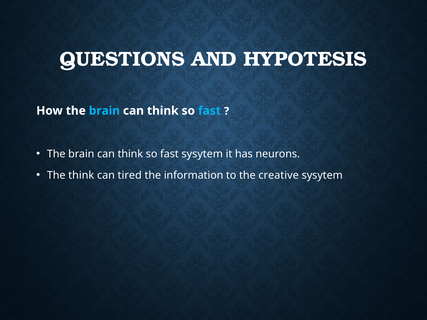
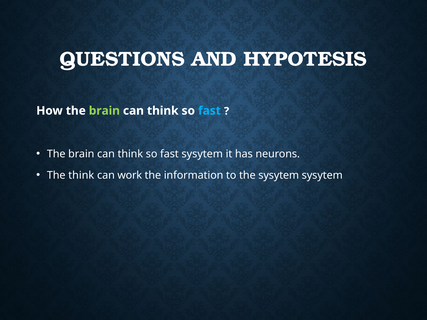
brain at (104, 111) colour: light blue -> light green
tired: tired -> work
the creative: creative -> sysytem
